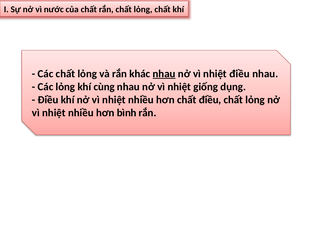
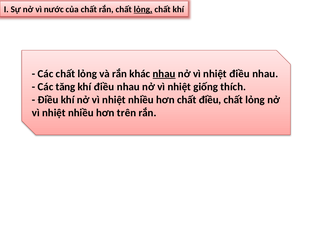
lỏng at (143, 9) underline: none -> present
Các lỏng: lỏng -> tăng
khí cùng: cùng -> điều
dụng: dụng -> thích
bình: bình -> trên
